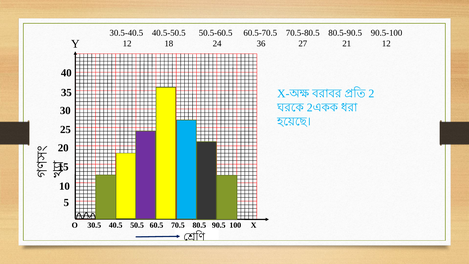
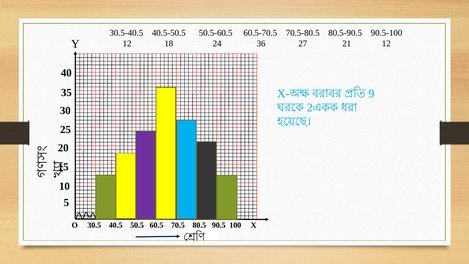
2 at (371, 94): 2 -> 9
